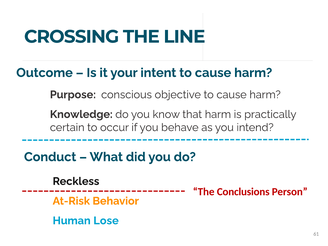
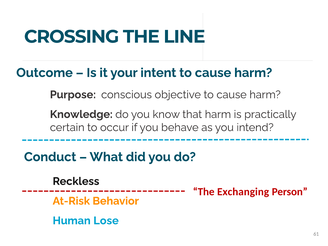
Conclusions: Conclusions -> Exchanging
